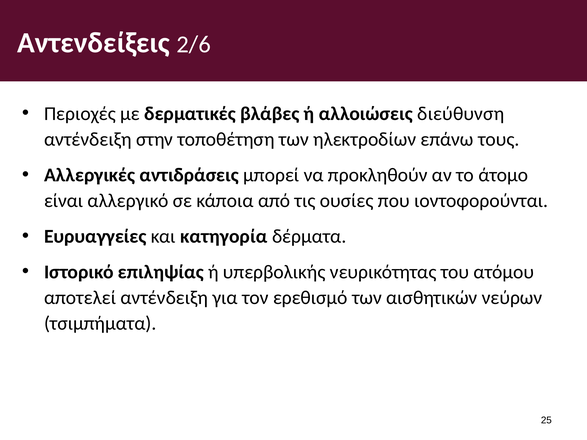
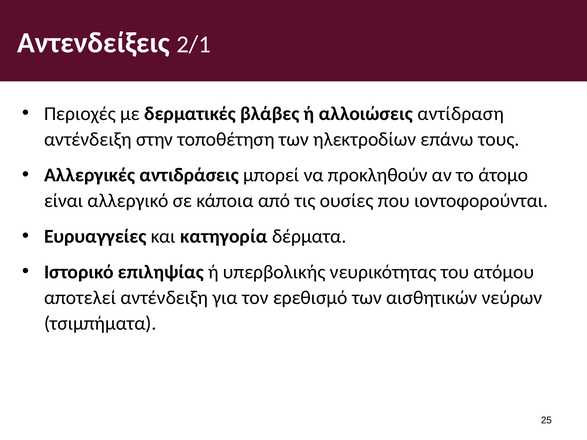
2/6: 2/6 -> 2/1
διεύθυνση: διεύθυνση -> αντίδραση
